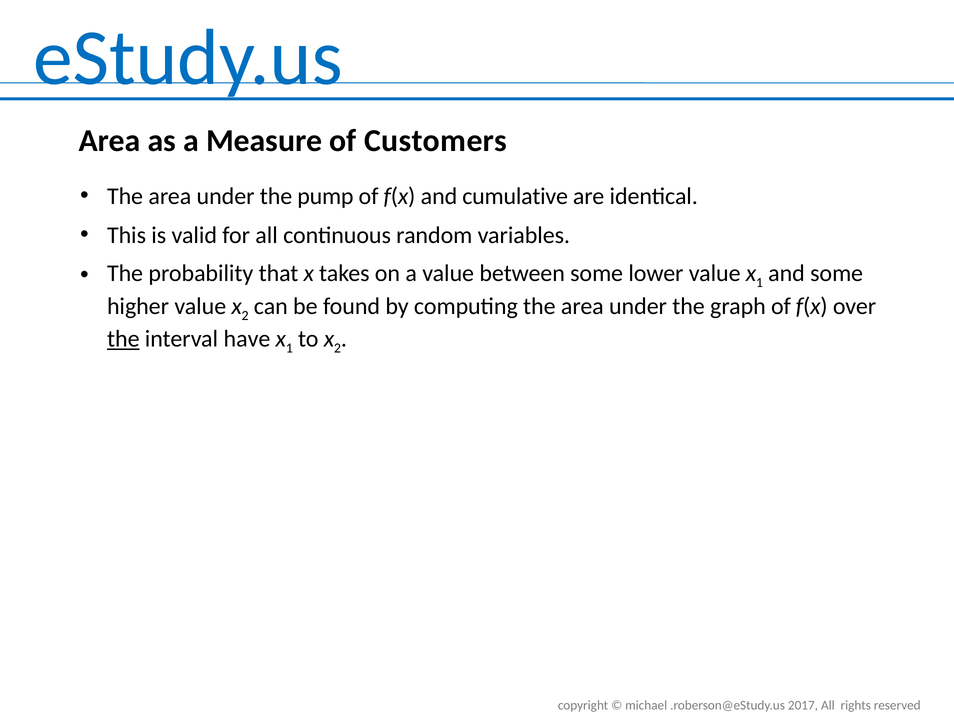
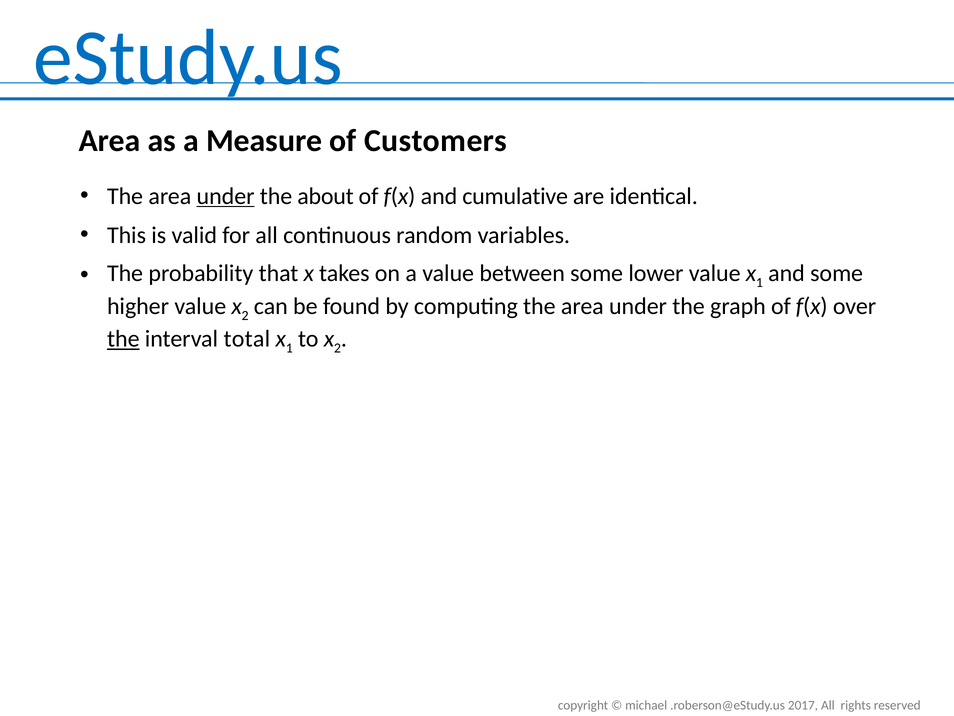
under at (226, 196) underline: none -> present
pump: pump -> about
have: have -> total
